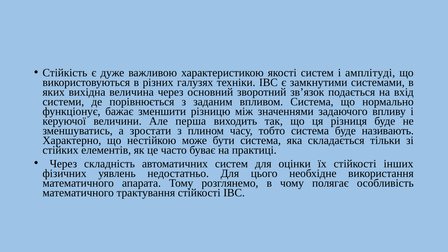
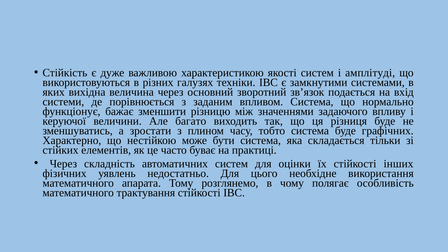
перша: перша -> багато
називають: називають -> графічних
